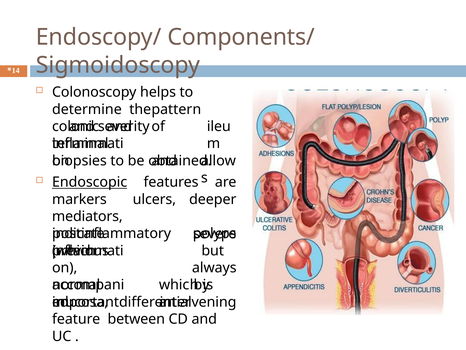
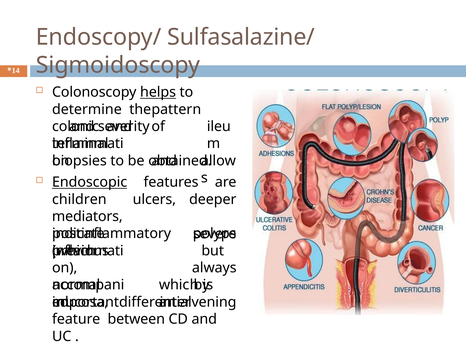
Components/: Components/ -> Sulfasalazine/
helps underline: none -> present
markers: markers -> children
